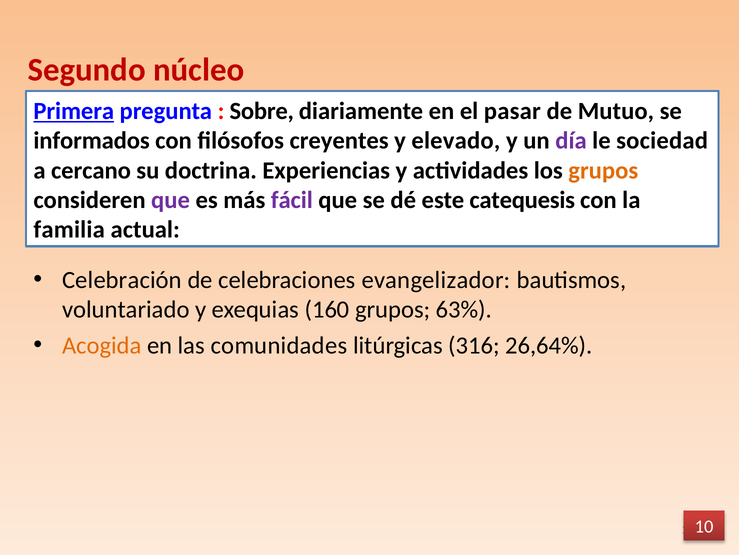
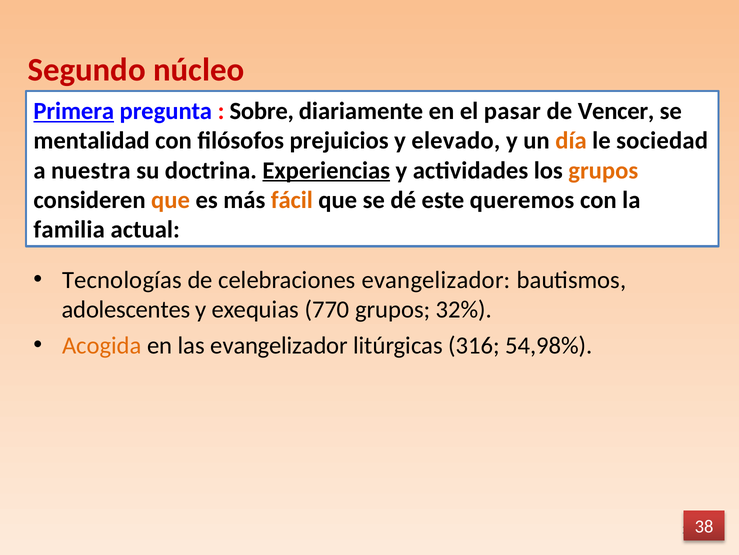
Mutuo: Mutuo -> Vencer
informados: informados -> mentalidad
creyentes: creyentes -> prejuicios
día colour: purple -> orange
cercano: cercano -> nuestra
Experiencias underline: none -> present
que at (171, 200) colour: purple -> orange
fácil colour: purple -> orange
catequesis: catequesis -> queremos
Celebración: Celebración -> Tecnologías
voluntariado: voluntariado -> adolescentes
160: 160 -> 770
63%: 63% -> 32%
las comunidades: comunidades -> evangelizador
26,64%: 26,64% -> 54,98%
10: 10 -> 38
